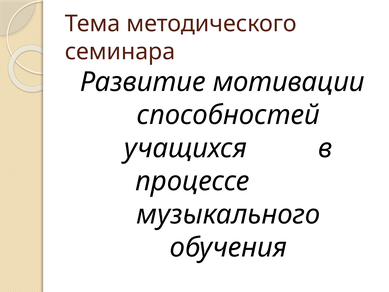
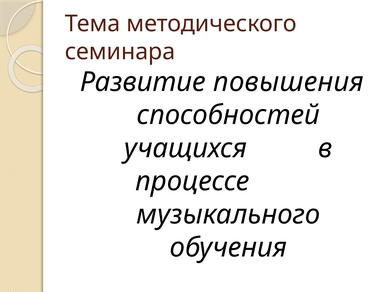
мотивации: мотивации -> повышения
